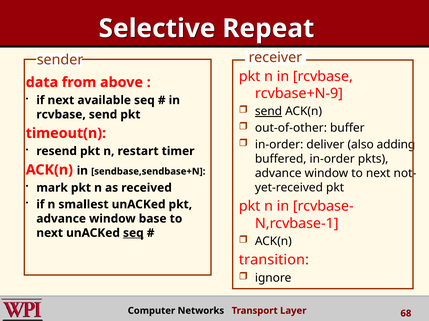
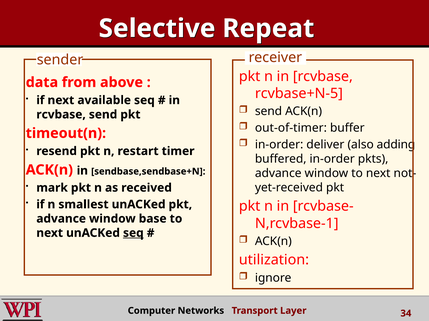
rcvbase+N-9: rcvbase+N-9 -> rcvbase+N-5
send at (269, 112) underline: present -> none
out-of-other: out-of-other -> out-of-timer
transition: transition -> utilization
68: 68 -> 34
